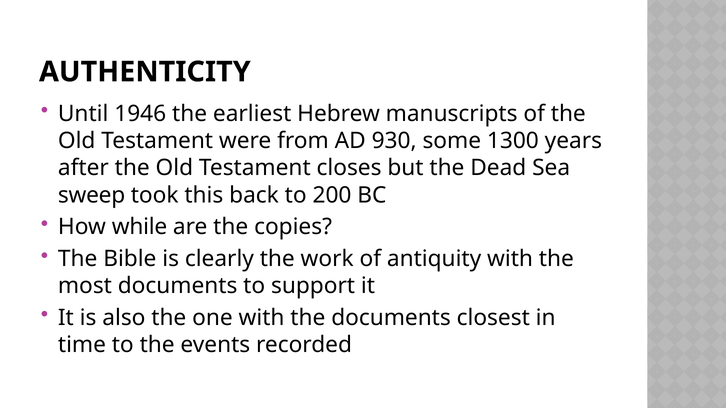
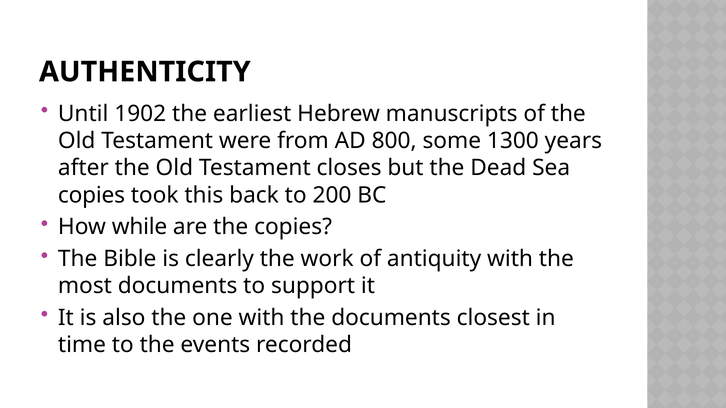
1946: 1946 -> 1902
930: 930 -> 800
sweep at (92, 195): sweep -> copies
